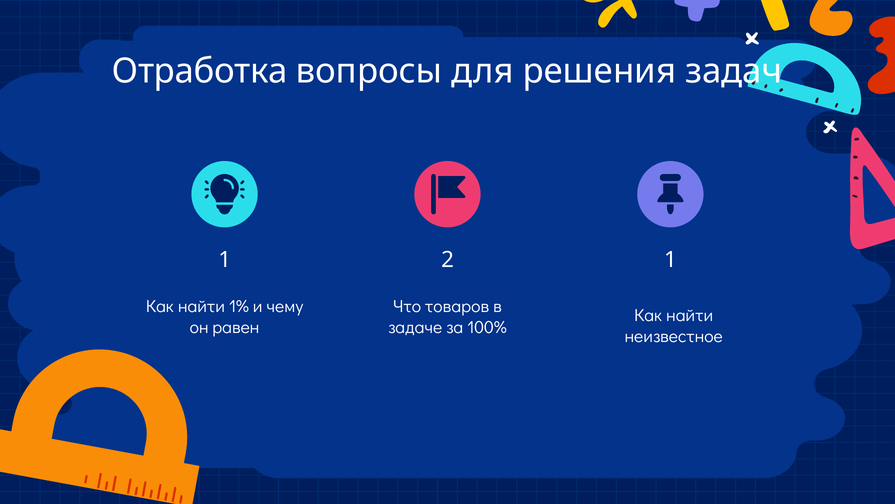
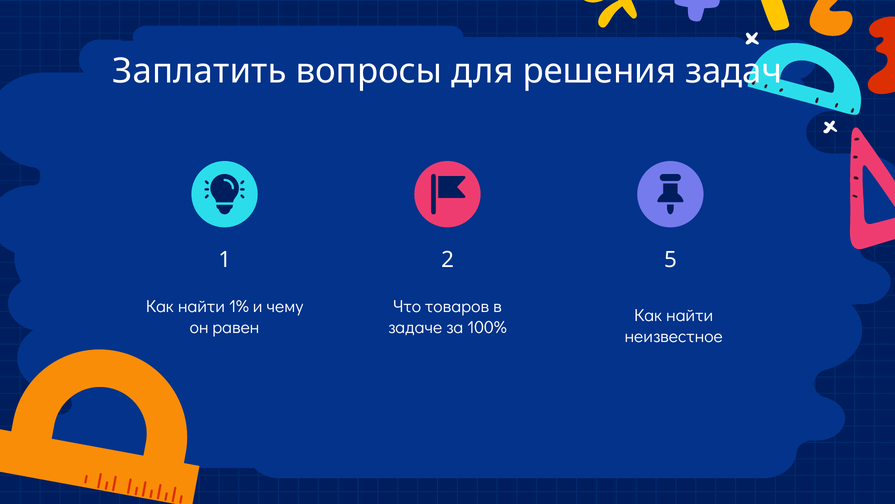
Отработка: Отработка -> Заплатить
2 1: 1 -> 5
